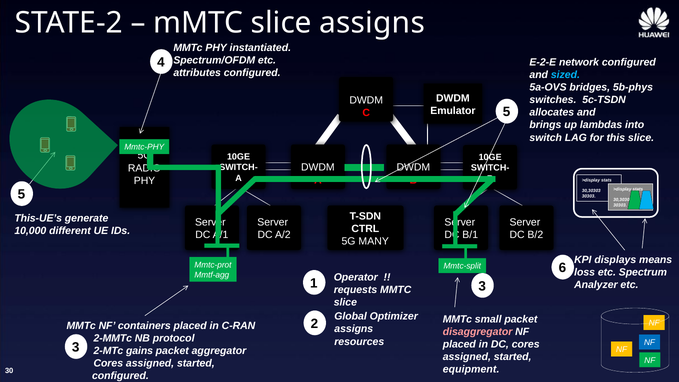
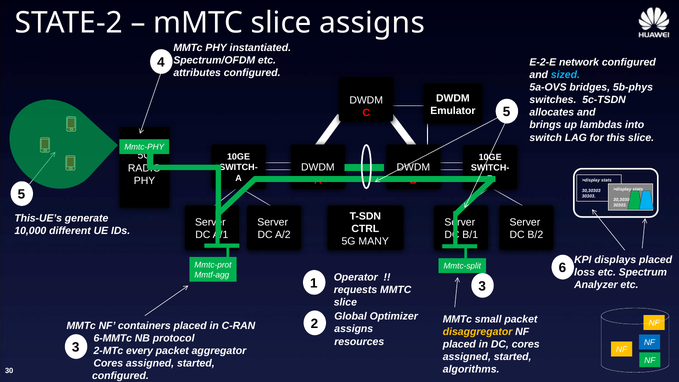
displays means: means -> placed
disaggregator colour: pink -> yellow
2-MMTc: 2-MMTc -> 6-MMTc
gains: gains -> every
equipment: equipment -> algorithms
